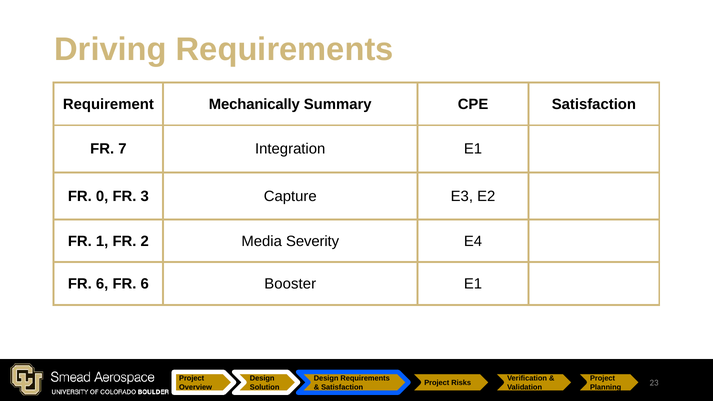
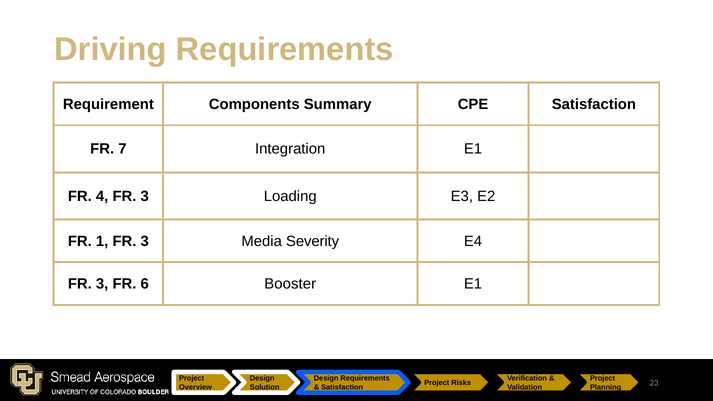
Mechanically: Mechanically -> Components
0: 0 -> 4
Capture: Capture -> Loading
1 FR 2: 2 -> 3
6 at (102, 284): 6 -> 3
